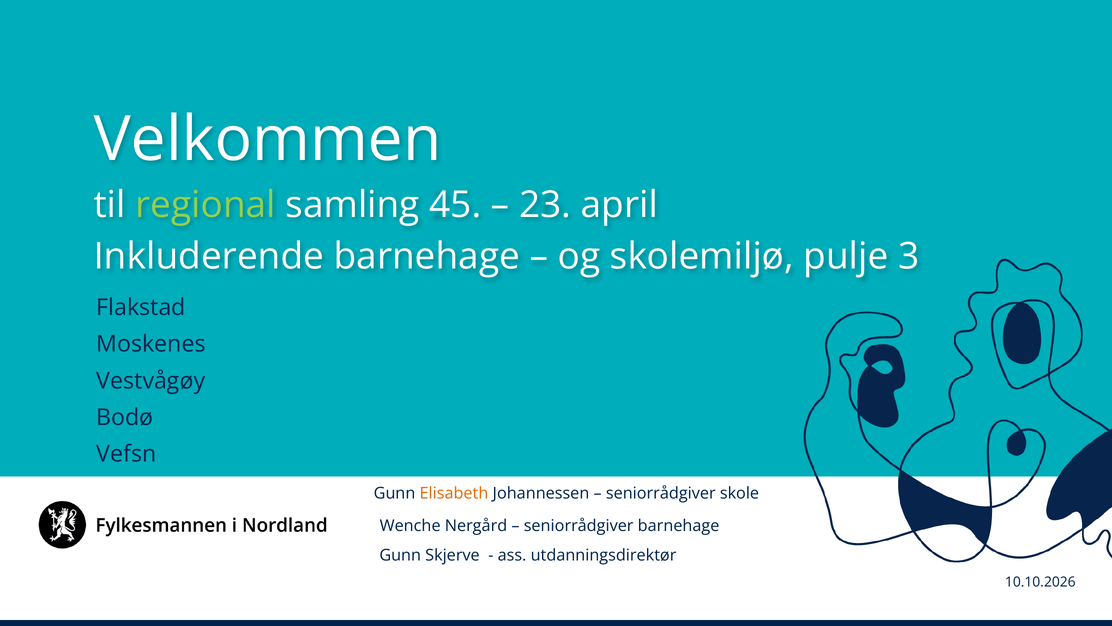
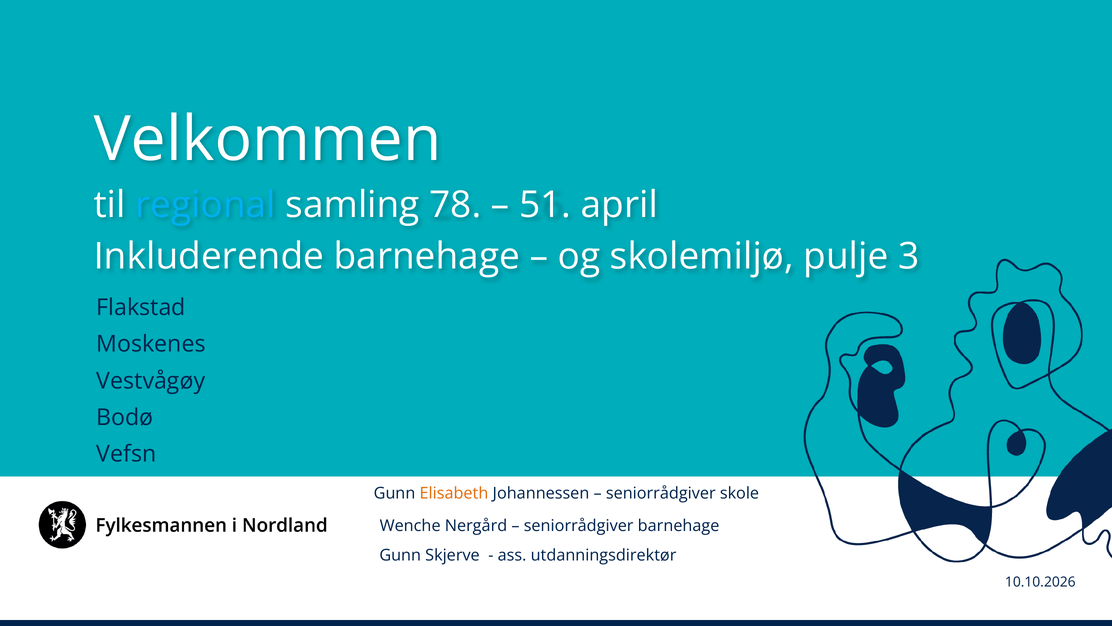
regional colour: light green -> light blue
45: 45 -> 78
23: 23 -> 51
